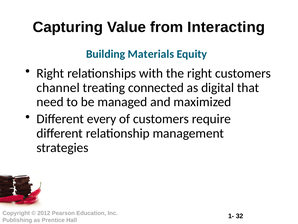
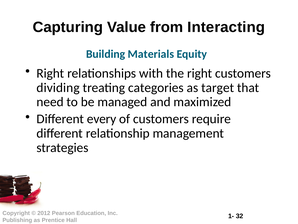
channel: channel -> dividing
connected: connected -> categories
digital: digital -> target
